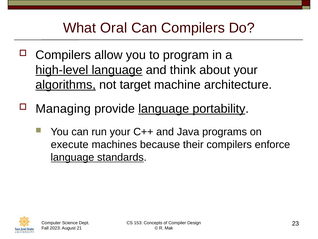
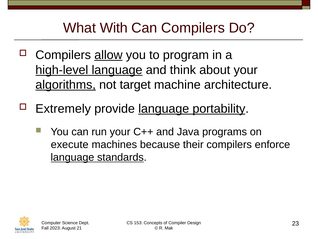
Oral: Oral -> With
allow underline: none -> present
Managing: Managing -> Extremely
